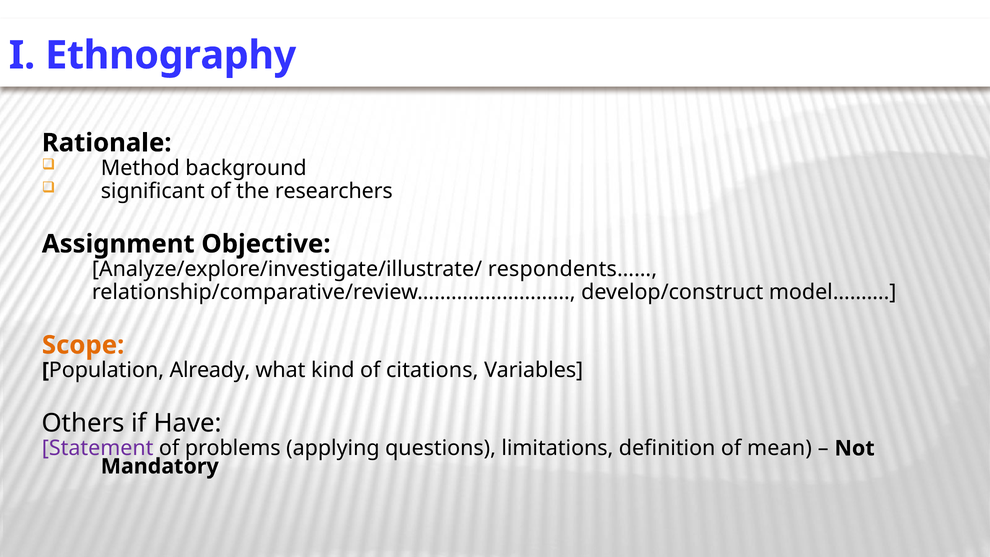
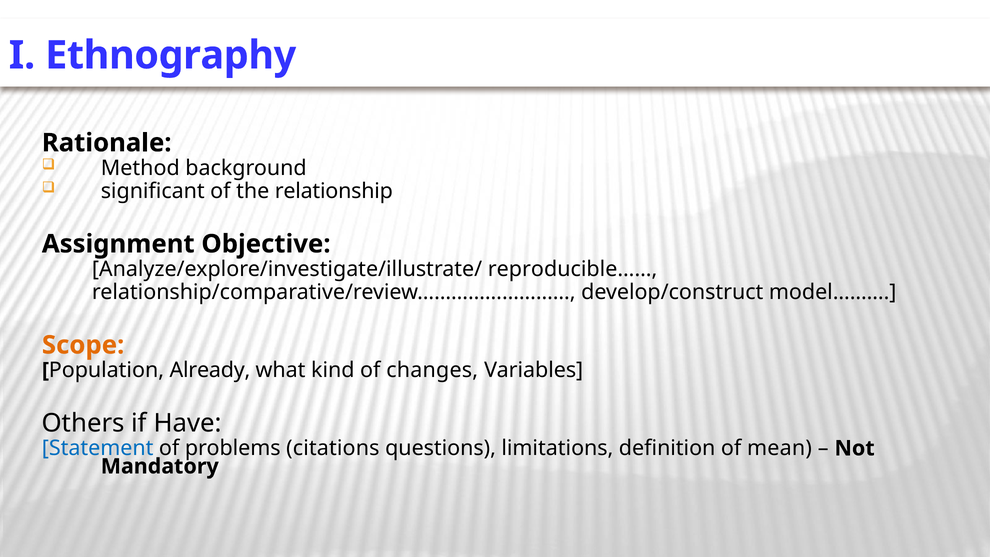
researchers: researchers -> relationship
respondents……: respondents…… -> reproducible……
citations: citations -> changes
Statement colour: purple -> blue
applying: applying -> citations
